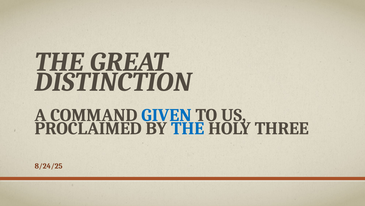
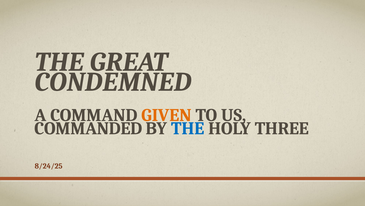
DISTINCTION: DISTINCTION -> CONDEMNED
GIVEN colour: blue -> orange
PROCLAIMED: PROCLAIMED -> COMMANDED
